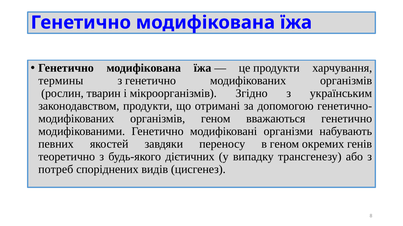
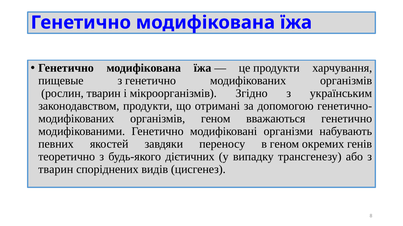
термины: термины -> пищевые
потреб at (56, 170): потреб -> тварин
